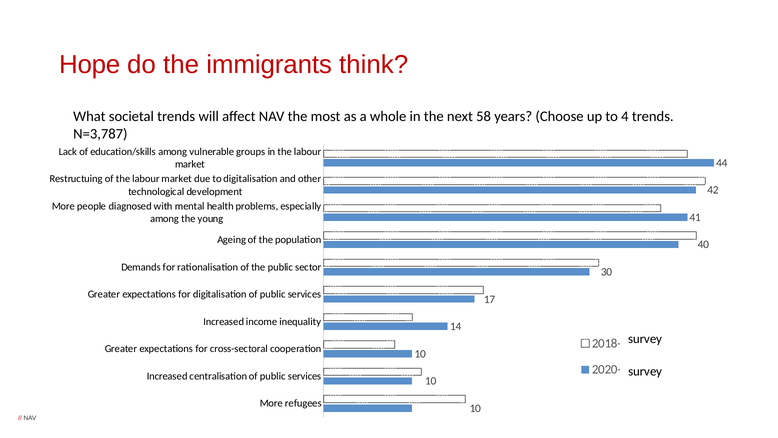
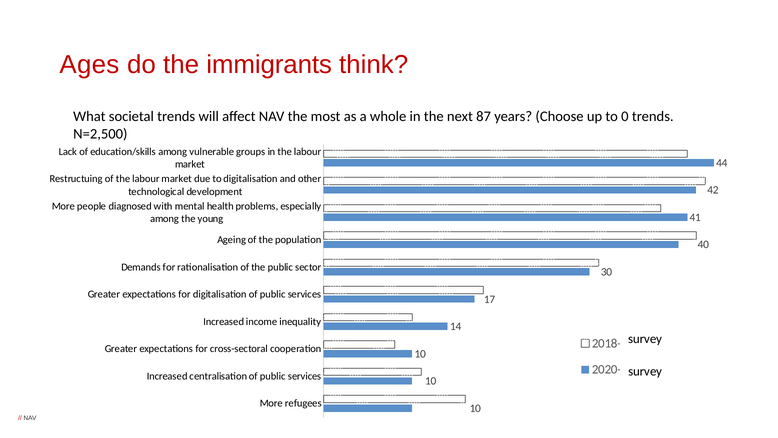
Hope: Hope -> Ages
58: 58 -> 87
4: 4 -> 0
N=3,787: N=3,787 -> N=2,500
